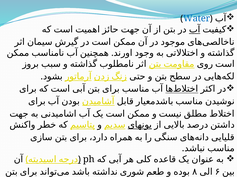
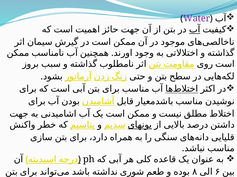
Water colour: blue -> purple
